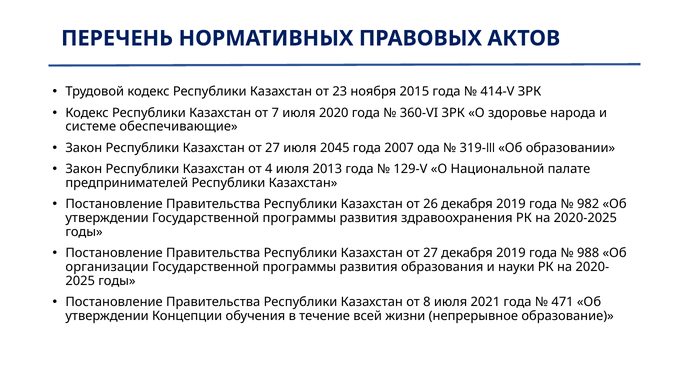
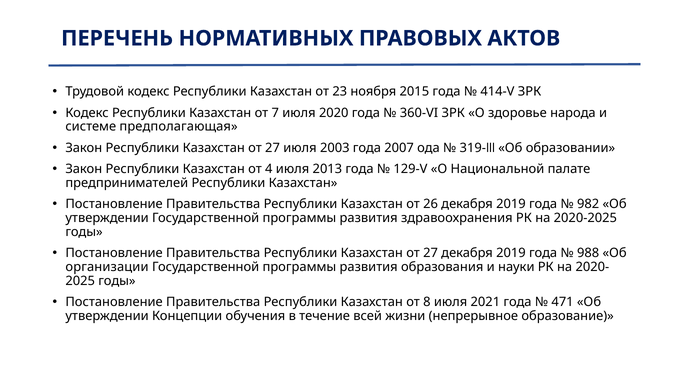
обеспечивающие: обеспечивающие -> предполагающая
2045: 2045 -> 2003
